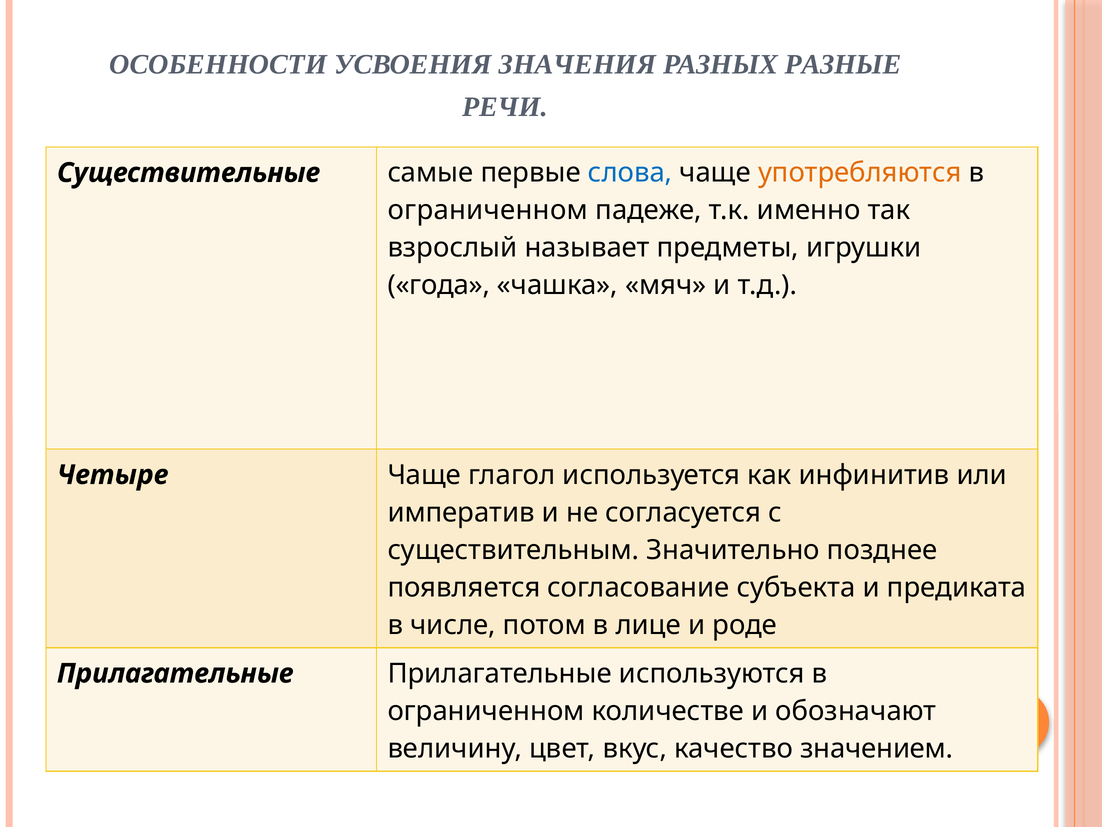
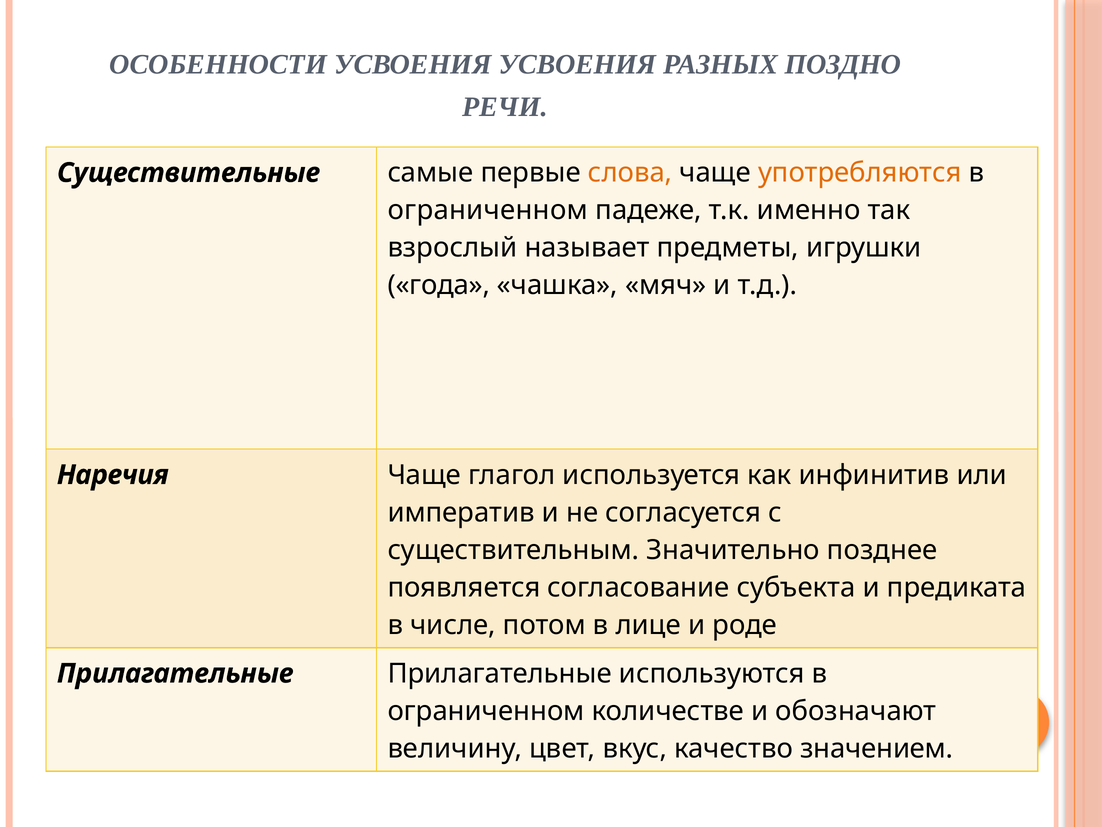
УСВОЕНИЯ ЗНАЧЕНИЯ: ЗНАЧЕНИЯ -> УСВОЕНИЯ
РАЗНЫЕ: РАЗНЫЕ -> ПОЗДНО
слова colour: blue -> orange
Четыре: Четыре -> Наречия
